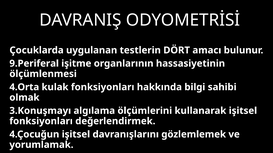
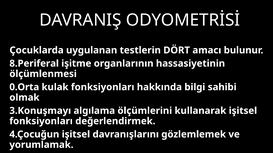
9.Periferal: 9.Periferal -> 8.Periferal
4.Orta: 4.Orta -> 0.Orta
